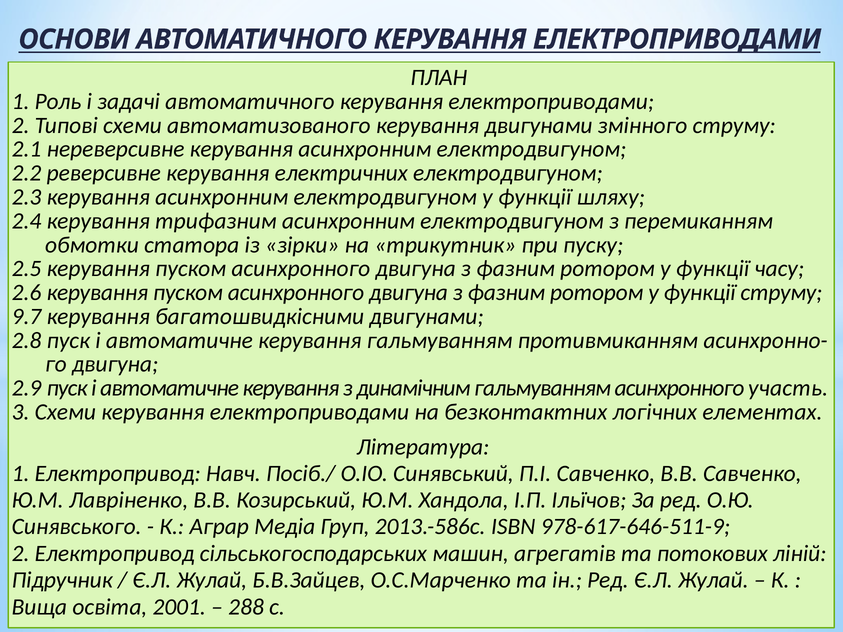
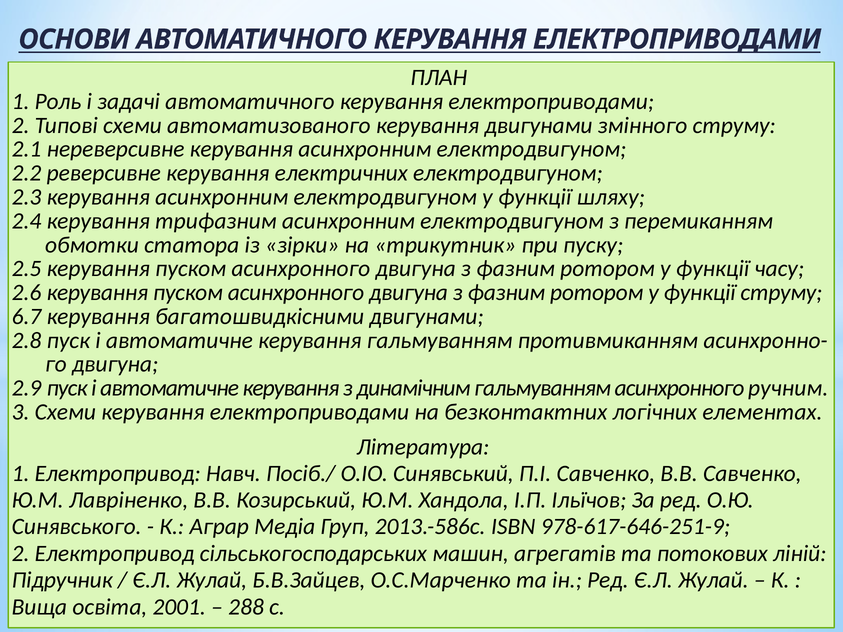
9.7: 9.7 -> 6.7
участь: участь -> ручним
978-617-646-511-9: 978-617-646-511-9 -> 978-617-646-251-9
